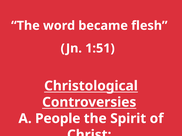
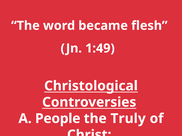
1:51: 1:51 -> 1:49
Spirit: Spirit -> Truly
